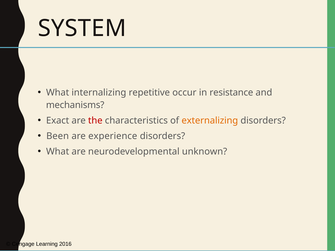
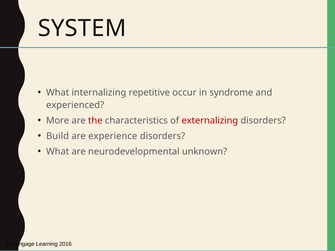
resistance: resistance -> syndrome
mechanisms: mechanisms -> experienced
Exact: Exact -> More
externalizing colour: orange -> red
Been: Been -> Build
